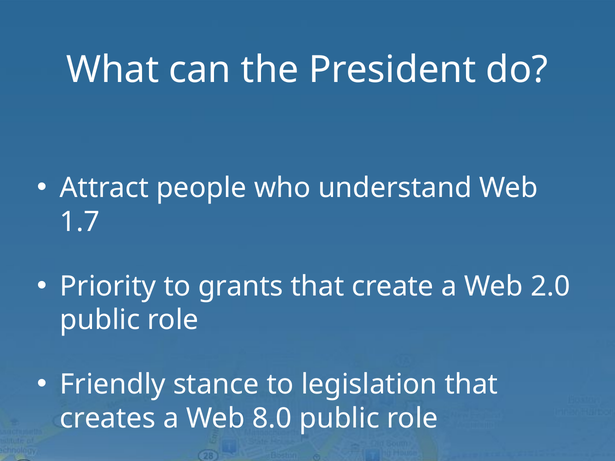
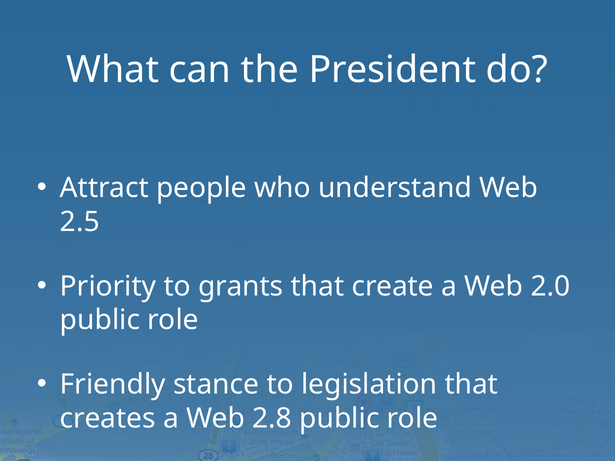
1.7: 1.7 -> 2.5
8.0: 8.0 -> 2.8
